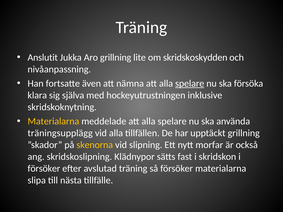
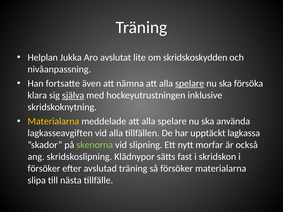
Anslutit: Anslutit -> Helplan
Aro grillning: grillning -> avslutat
själva underline: none -> present
träningsupplägg: träningsupplägg -> lagkasseavgiften
upptäckt grillning: grillning -> lagkassa
skenorna colour: yellow -> light green
